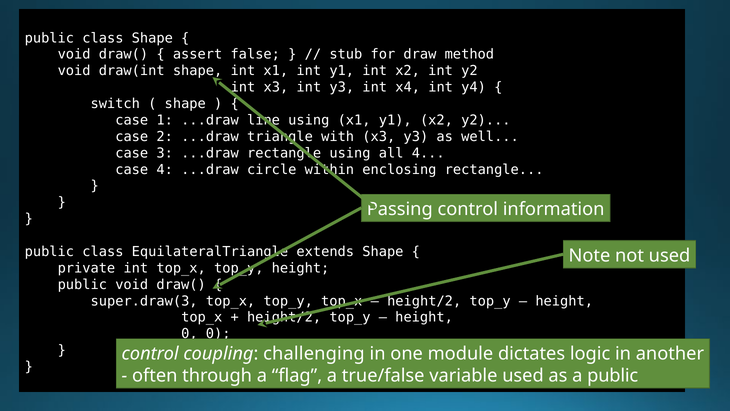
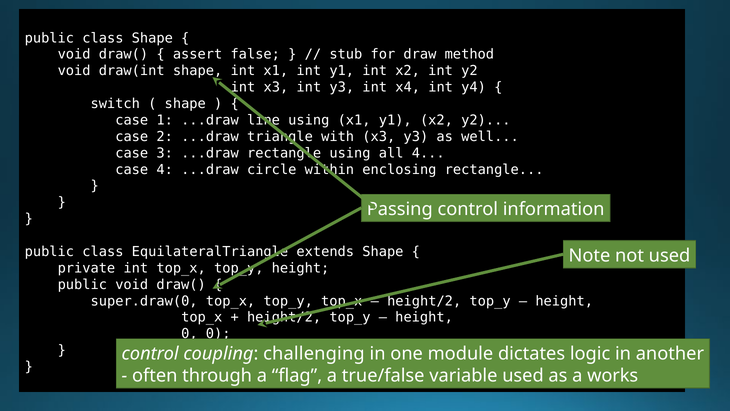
super.draw(3: super.draw(3 -> super.draw(0
a public: public -> works
